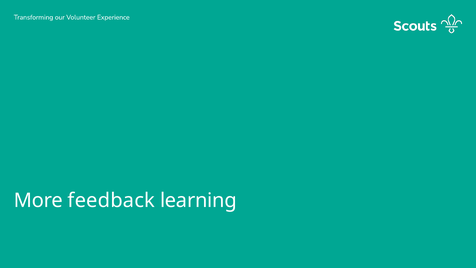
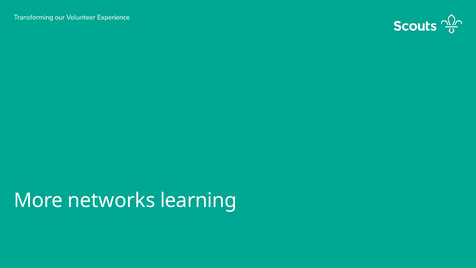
feedback: feedback -> networks
